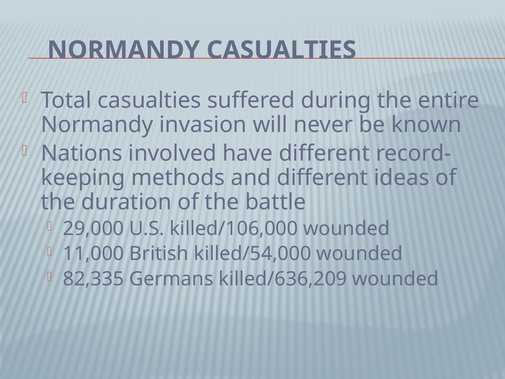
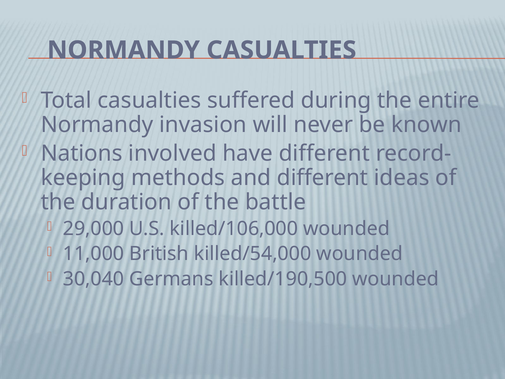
82,335: 82,335 -> 30,040
killed/636,209: killed/636,209 -> killed/190,500
